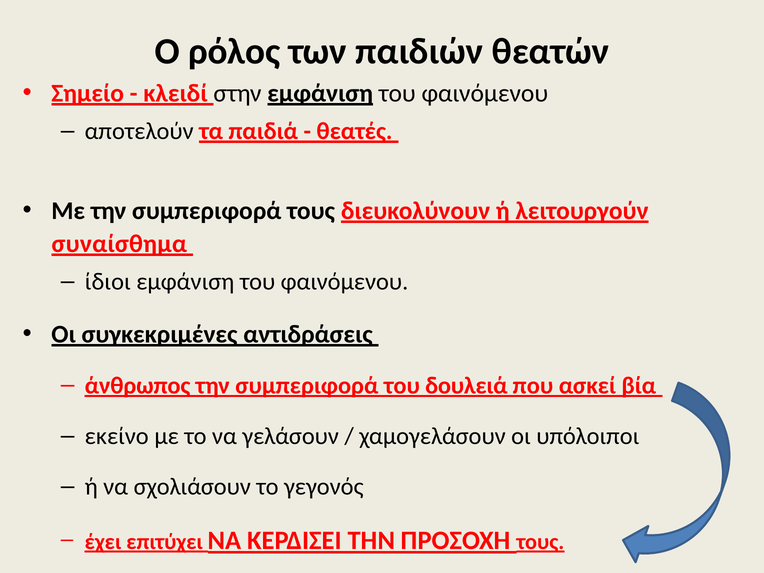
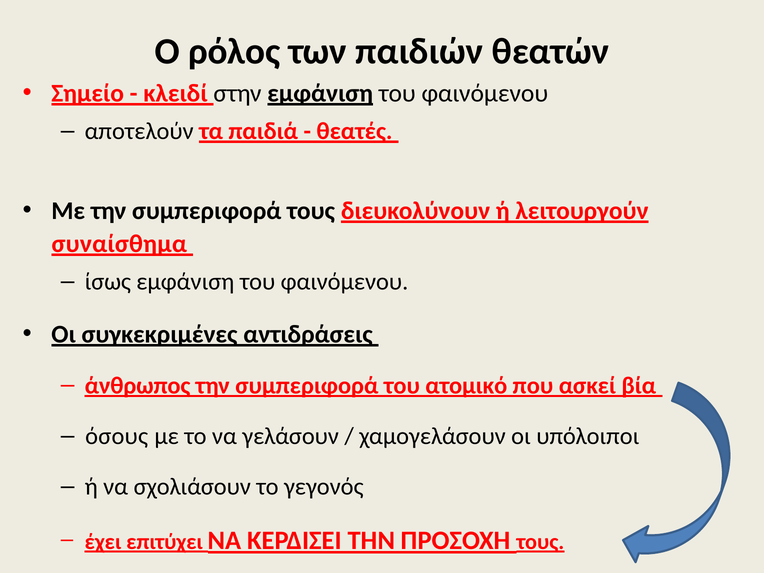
ίδιοι: ίδιοι -> ίσως
δουλειά: δουλειά -> ατομικό
εκείνο: εκείνο -> όσους
